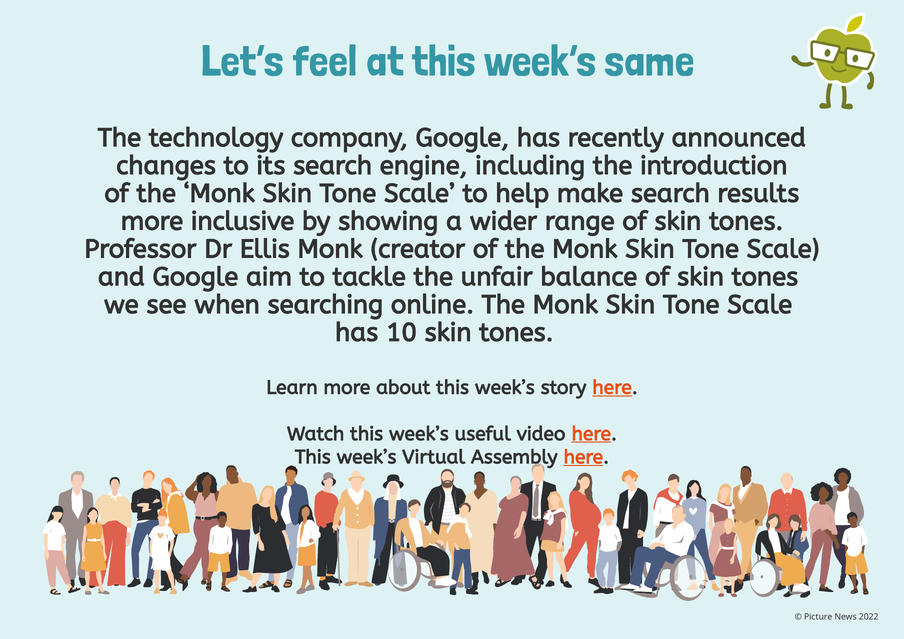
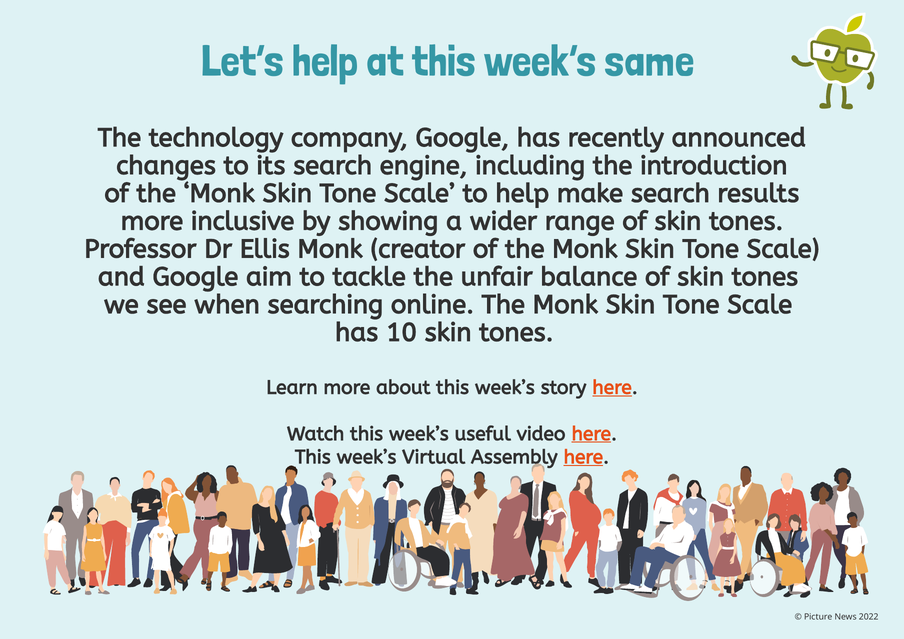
Let’s feel: feel -> help
